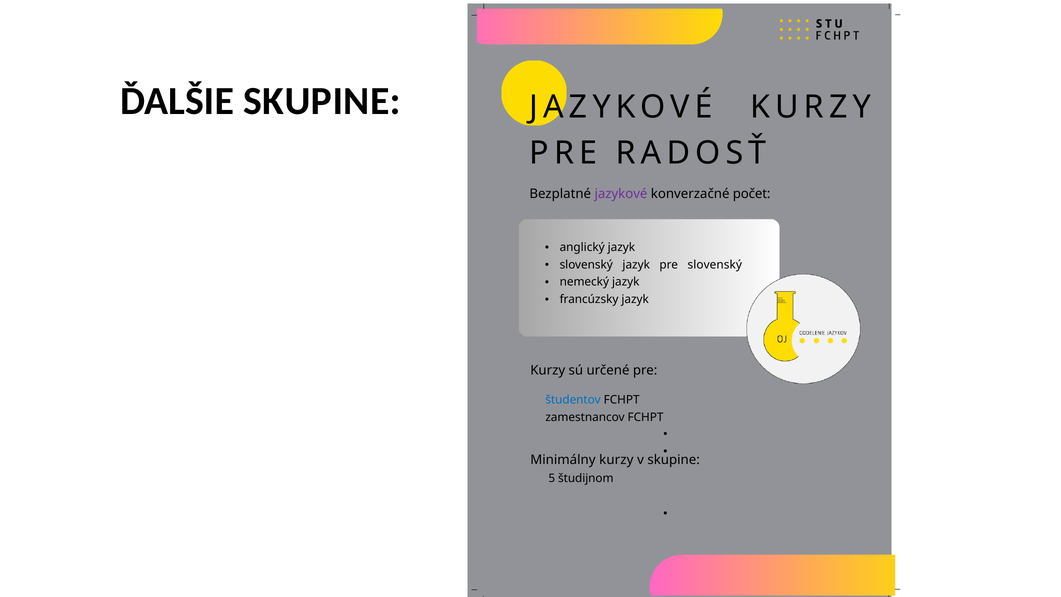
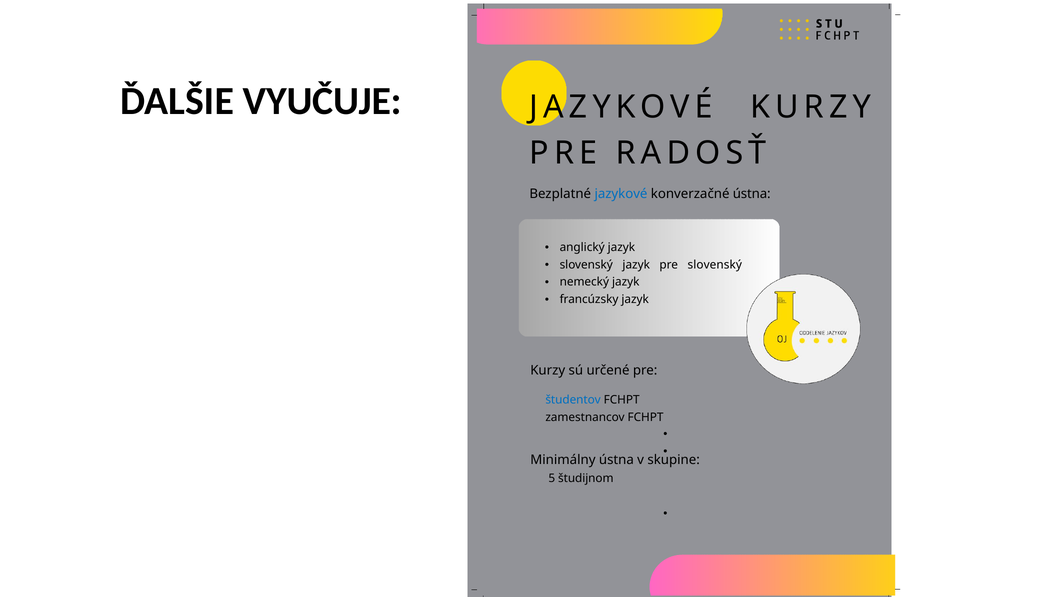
ĎALŠIE SKUPINE: SKUPINE -> VYUČUJE
jazykové at (621, 194) colour: purple -> blue
konverzačné počet: počet -> ústna
Minimálny kurzy: kurzy -> ústna
